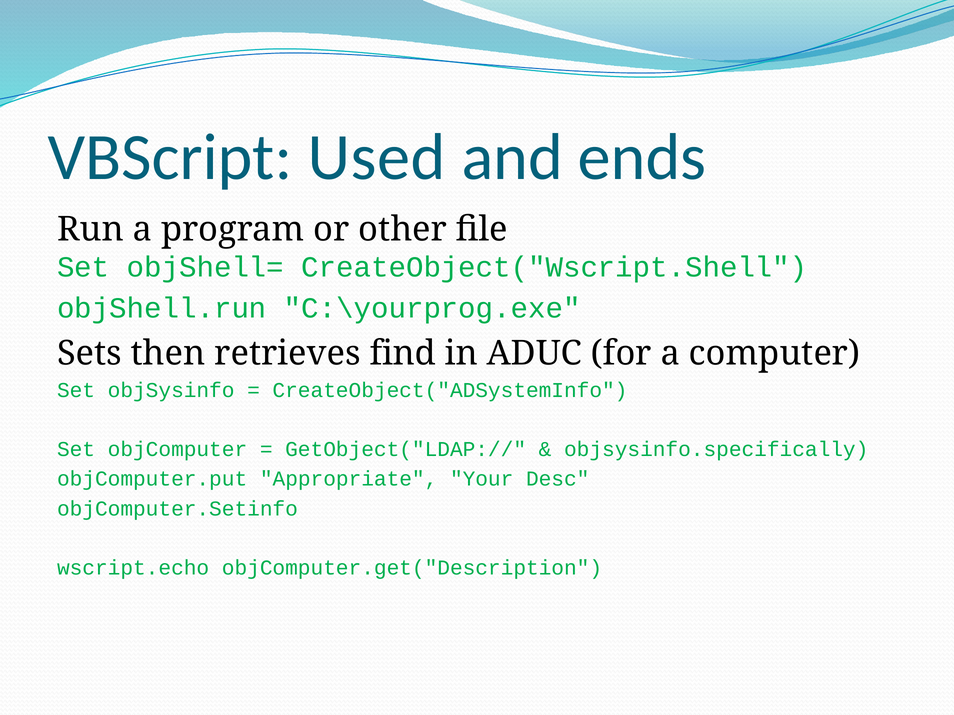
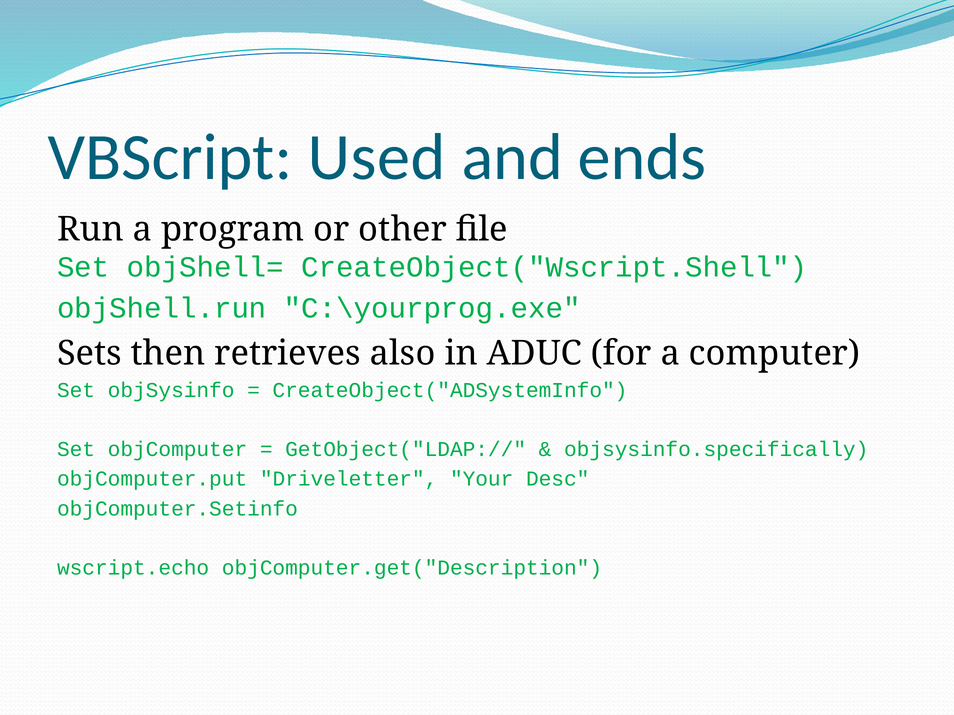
find: find -> also
Appropriate: Appropriate -> Driveletter
